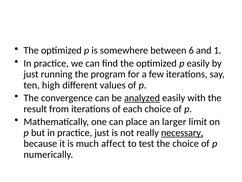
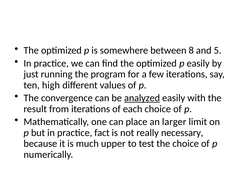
6: 6 -> 8
1: 1 -> 5
practice just: just -> fact
necessary underline: present -> none
affect: affect -> upper
